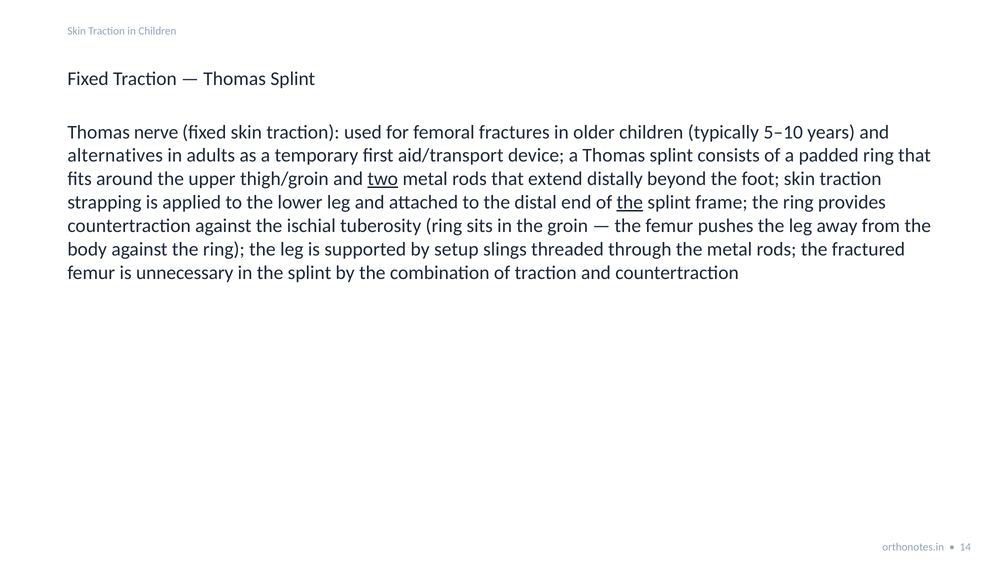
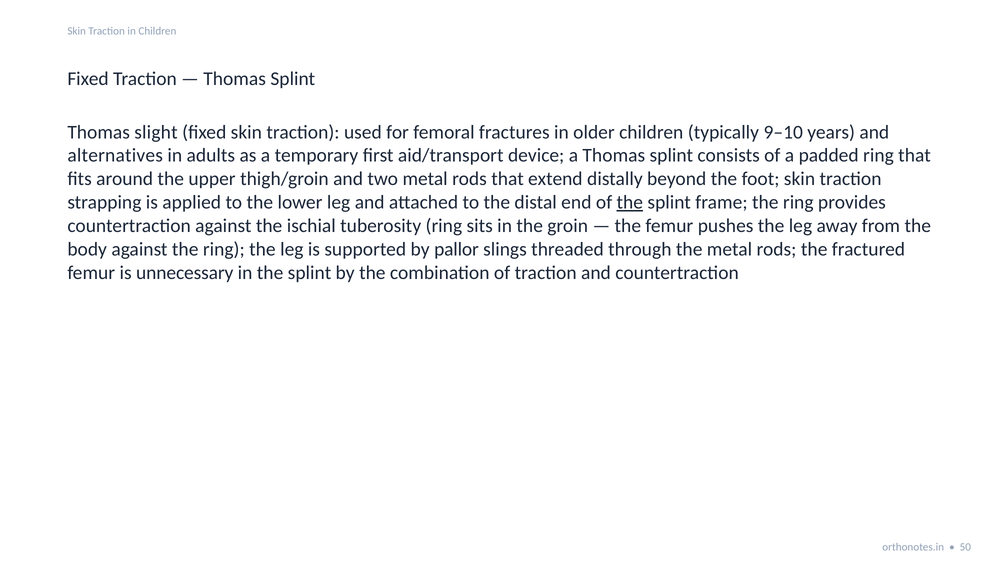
nerve: nerve -> slight
5–10: 5–10 -> 9–10
two underline: present -> none
setup: setup -> pallor
14: 14 -> 50
